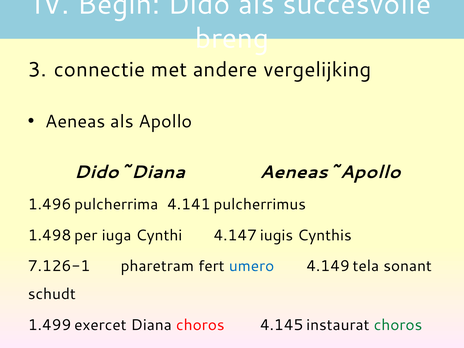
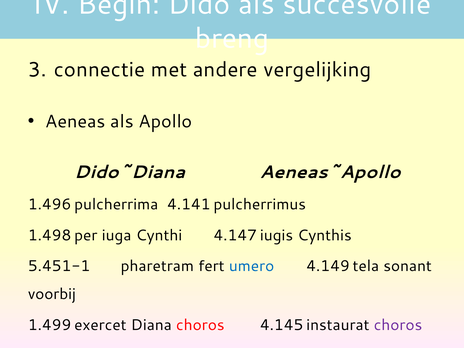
7.126-1: 7.126-1 -> 5.451-1
schudt: schudt -> voorbij
choros at (398, 325) colour: green -> purple
